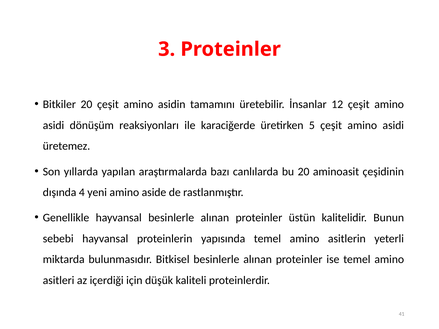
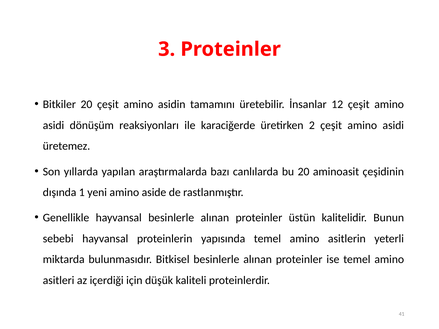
5: 5 -> 2
4: 4 -> 1
